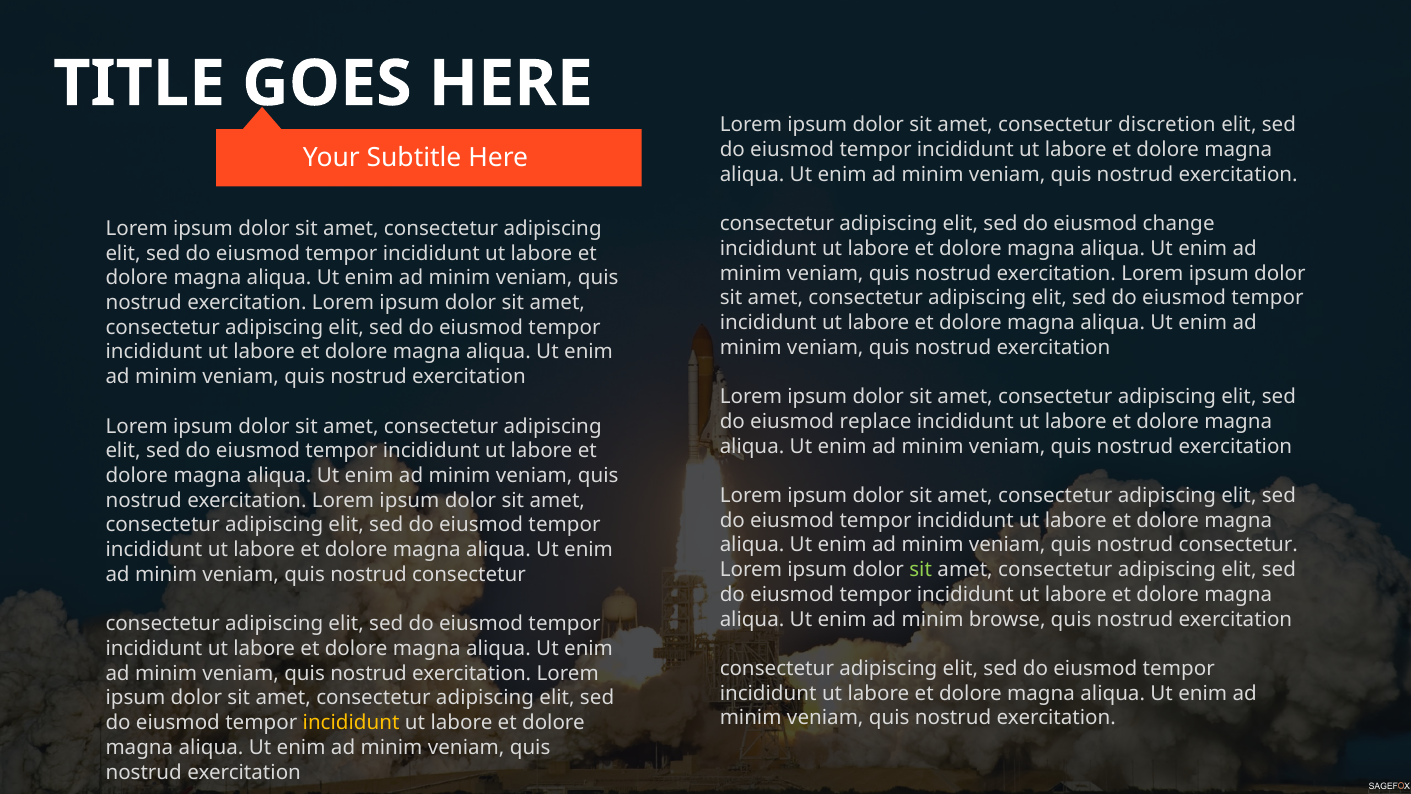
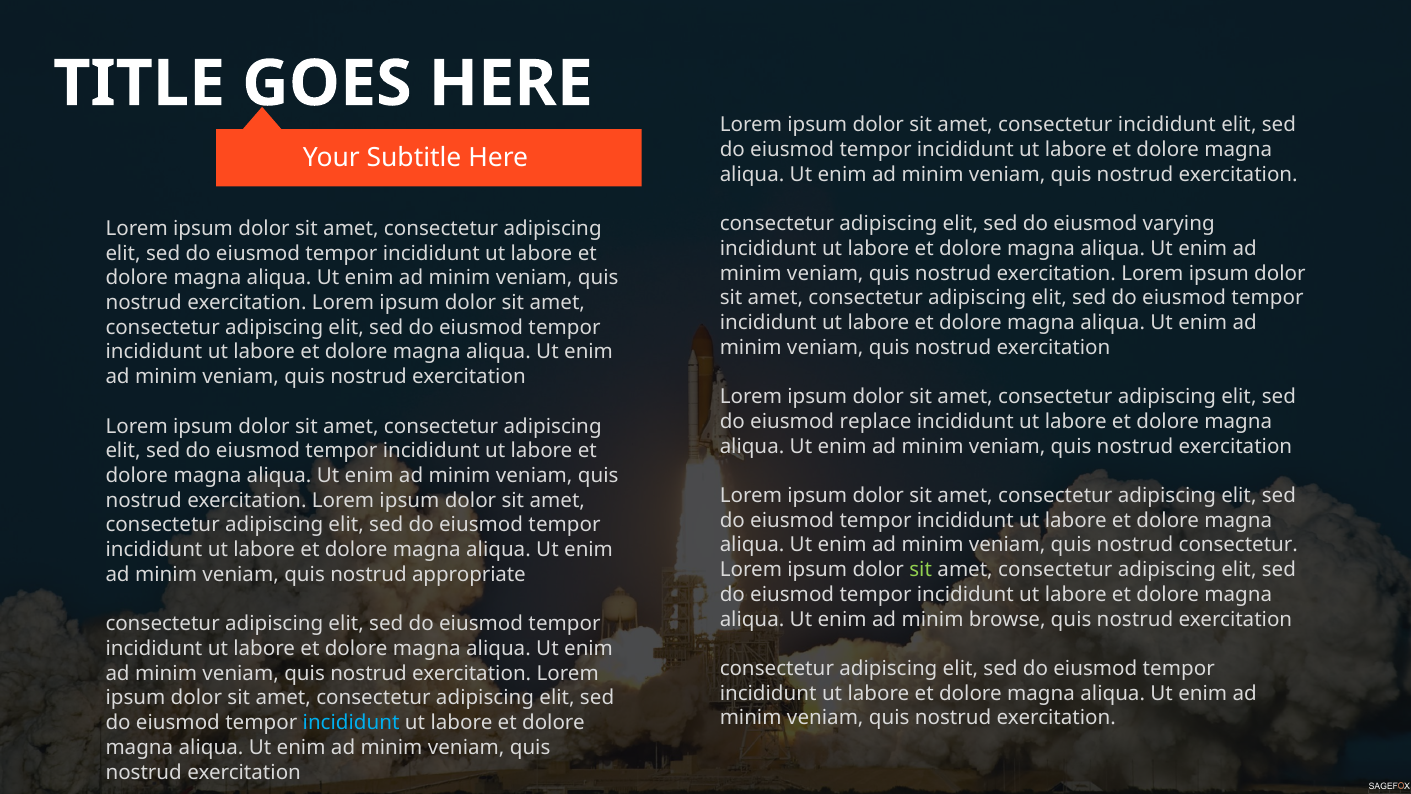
consectetur discretion: discretion -> incididunt
change: change -> varying
consectetur at (469, 574): consectetur -> appropriate
incididunt at (351, 723) colour: yellow -> light blue
